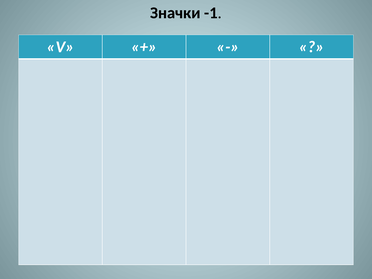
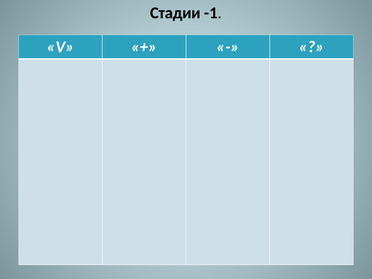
Значки: Значки -> Стадии
